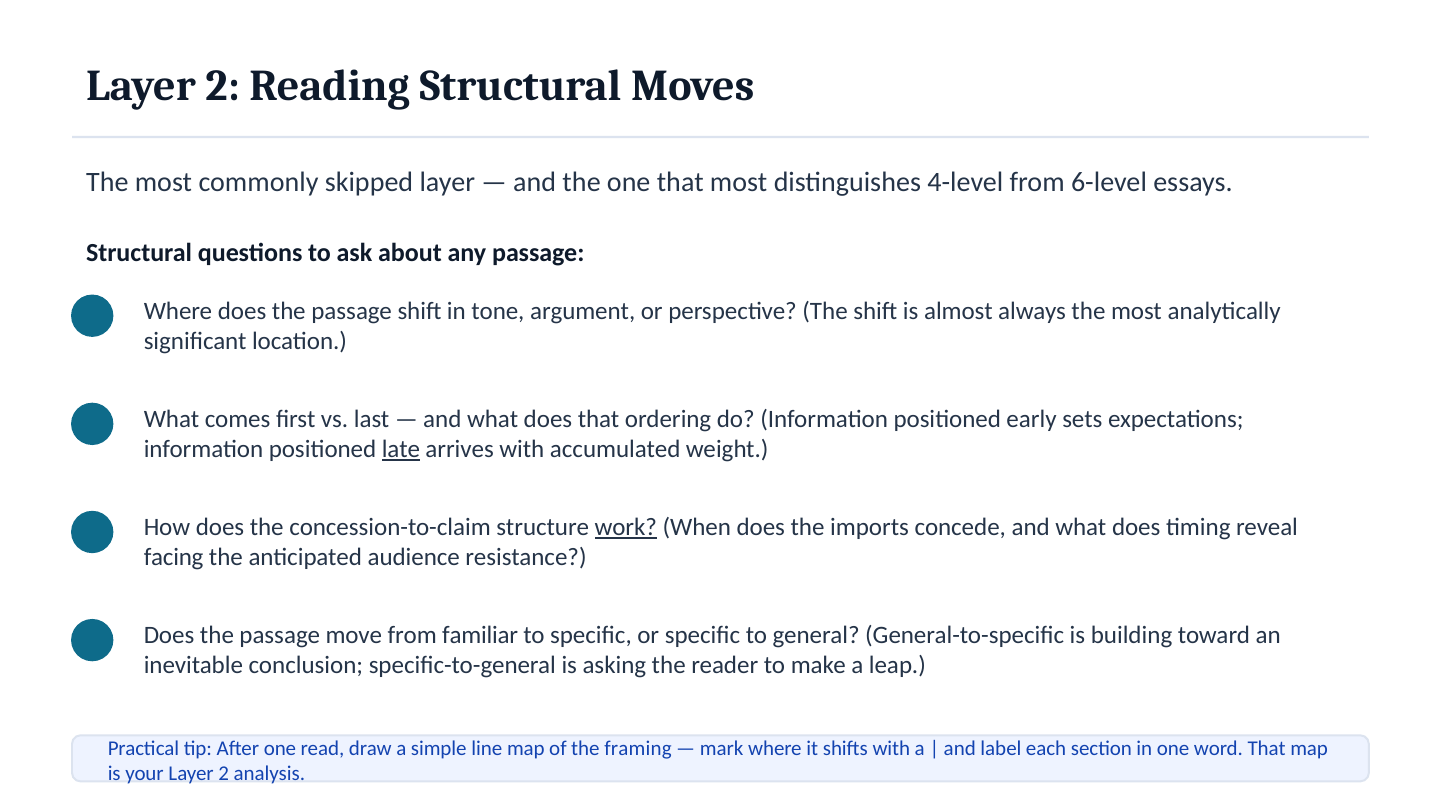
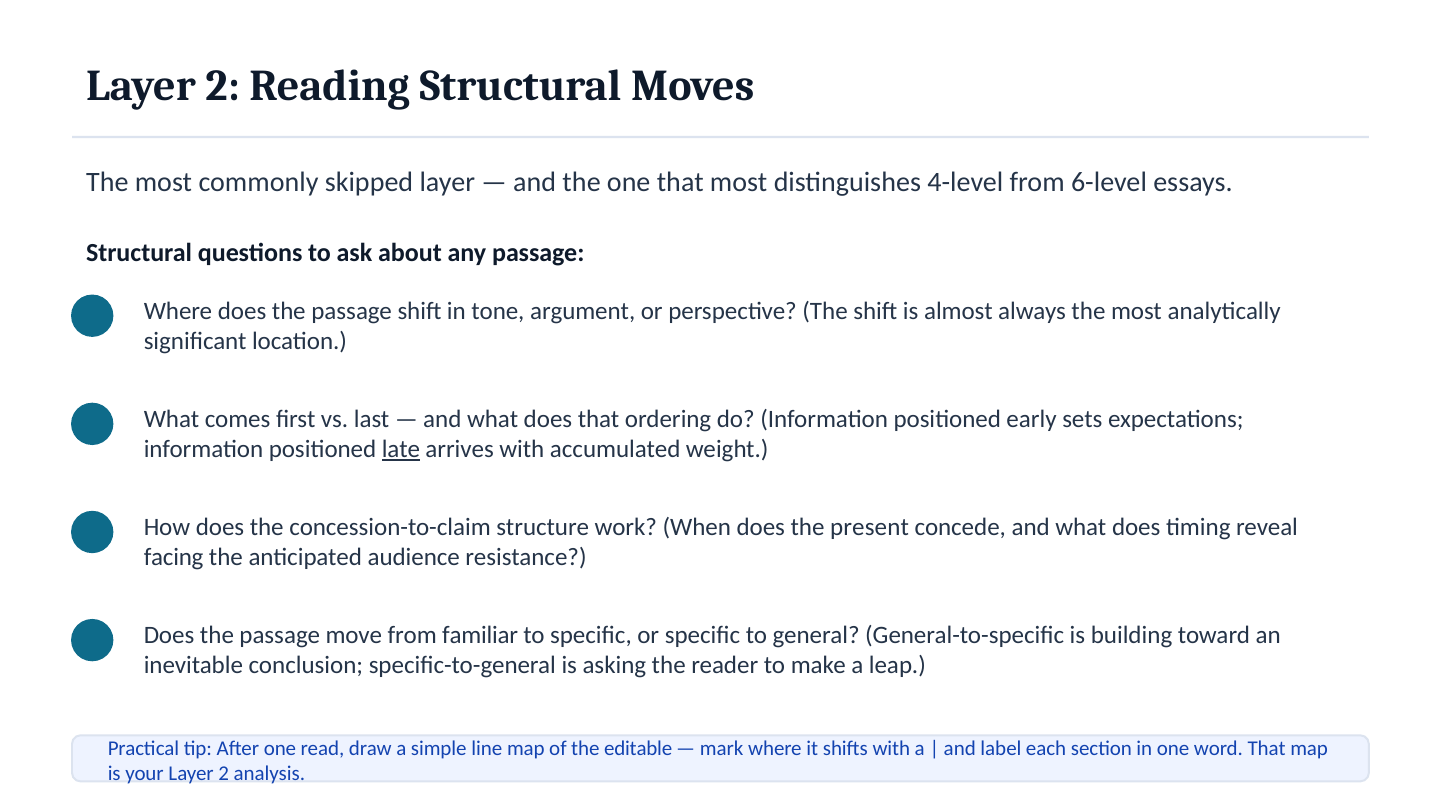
work underline: present -> none
imports: imports -> present
framing: framing -> editable
